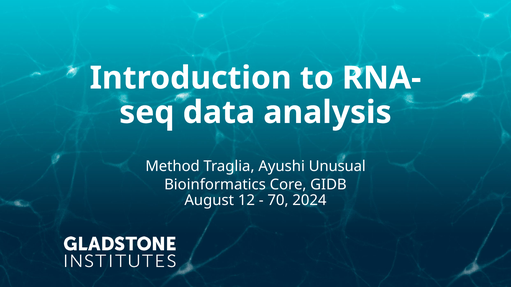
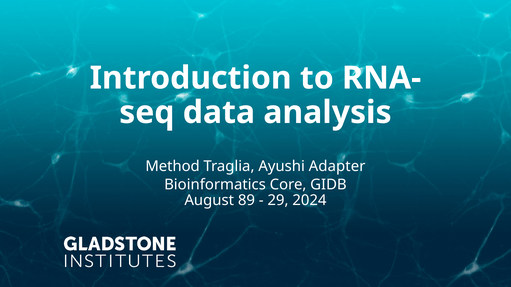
Unusual: Unusual -> Adapter
12: 12 -> 89
70: 70 -> 29
